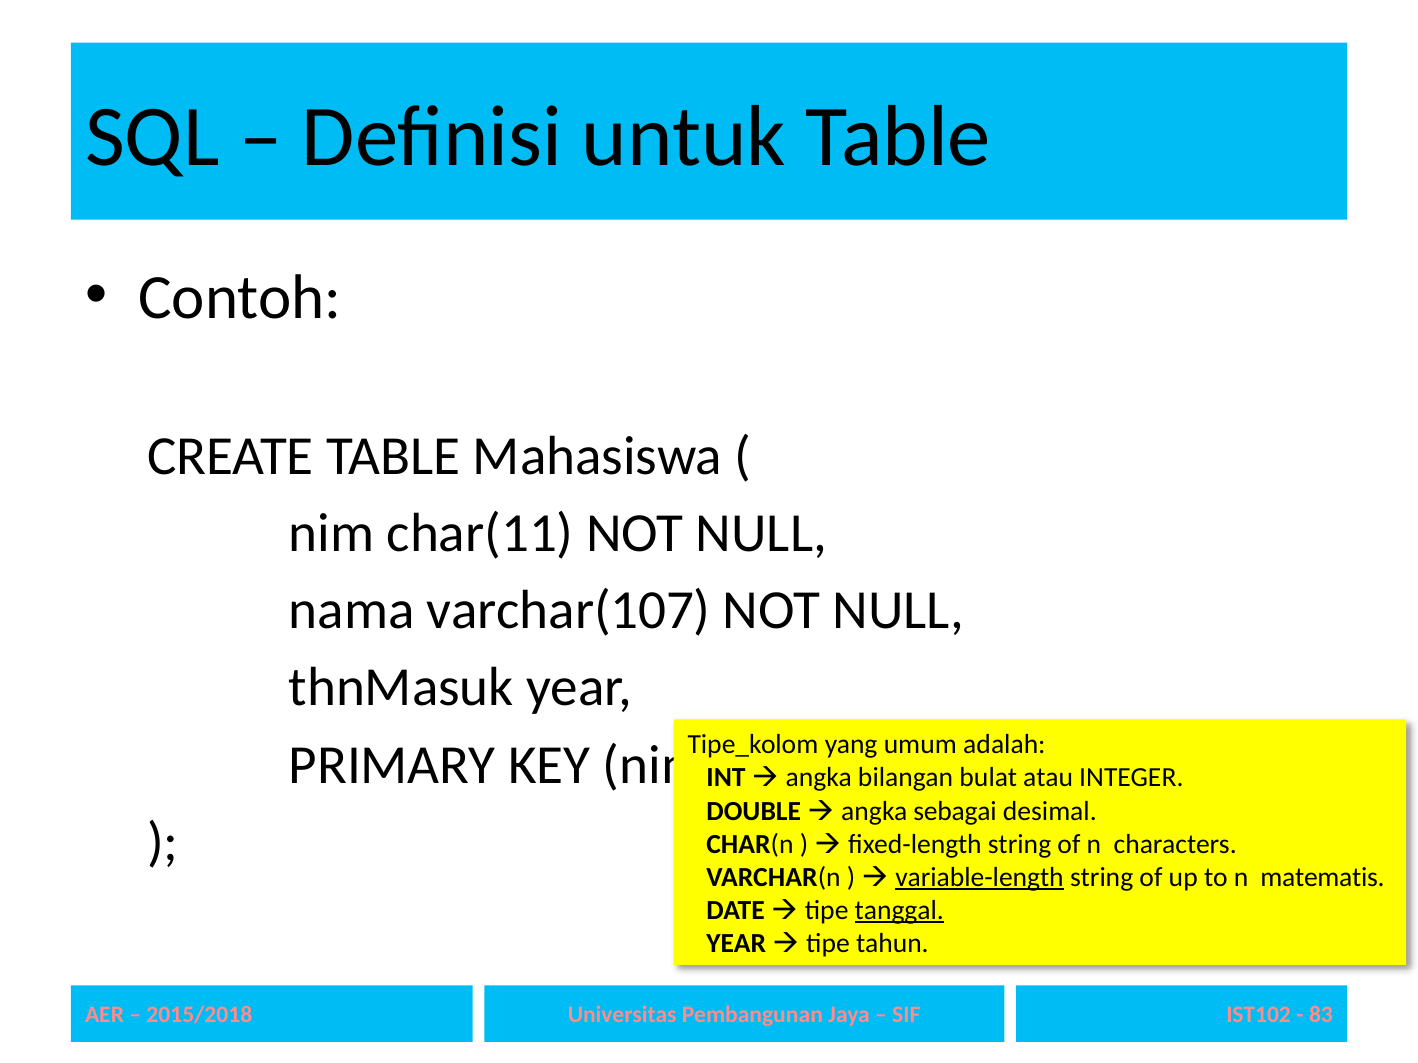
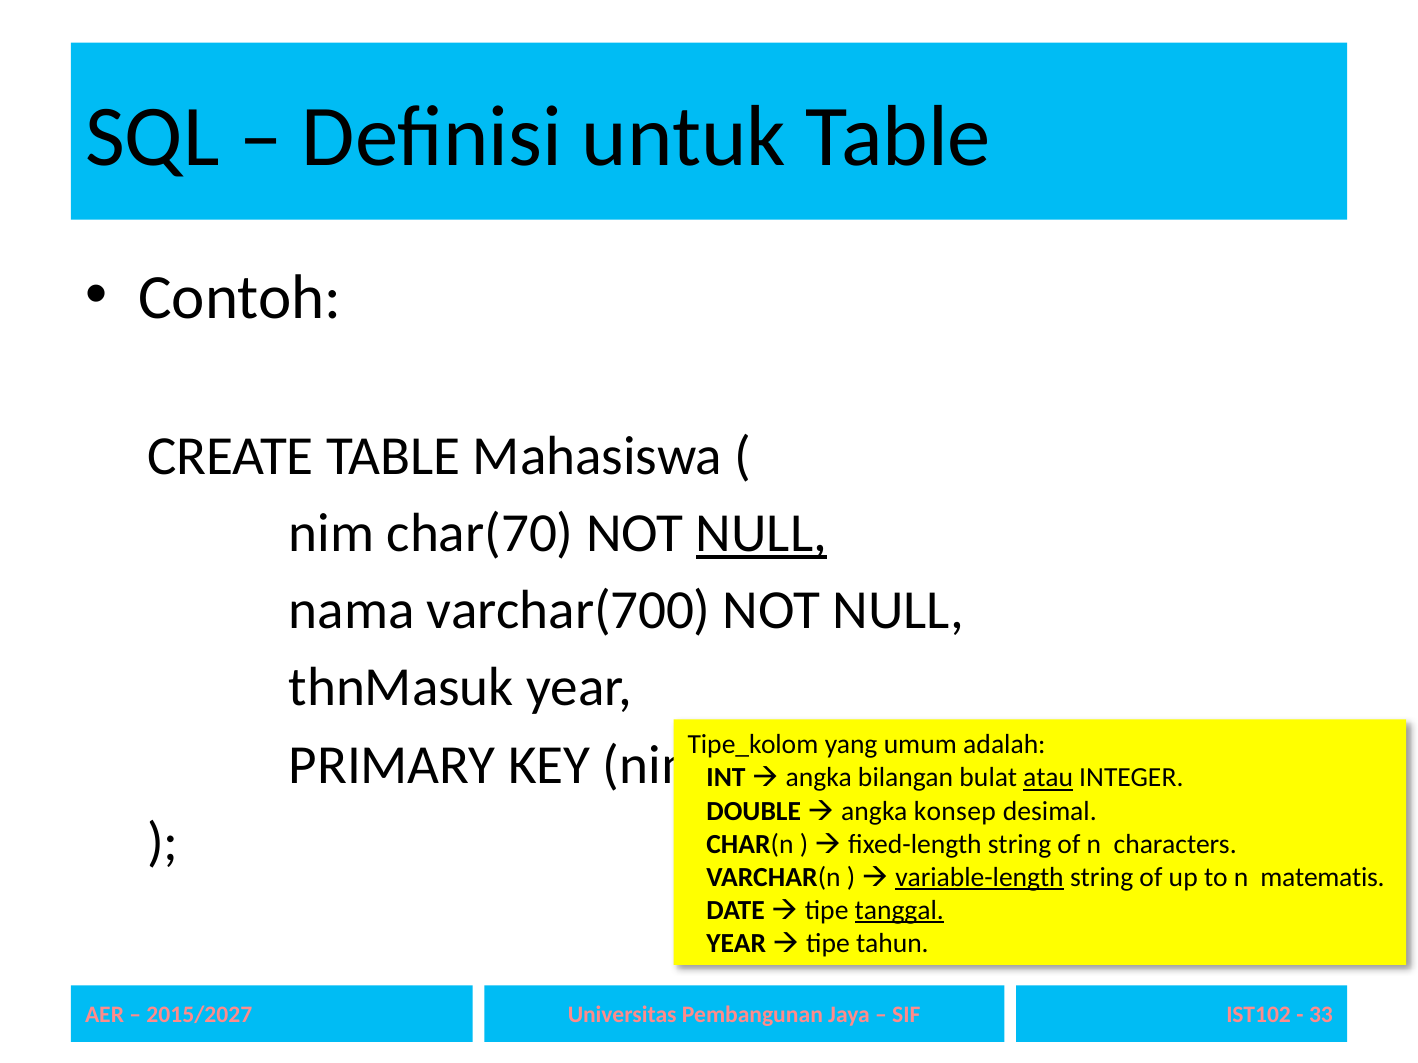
char(11: char(11 -> char(70
NULL at (761, 533) underline: none -> present
varchar(107: varchar(107 -> varchar(700
atau underline: none -> present
sebagai: sebagai -> konsep
2015/2018: 2015/2018 -> 2015/2027
83: 83 -> 33
